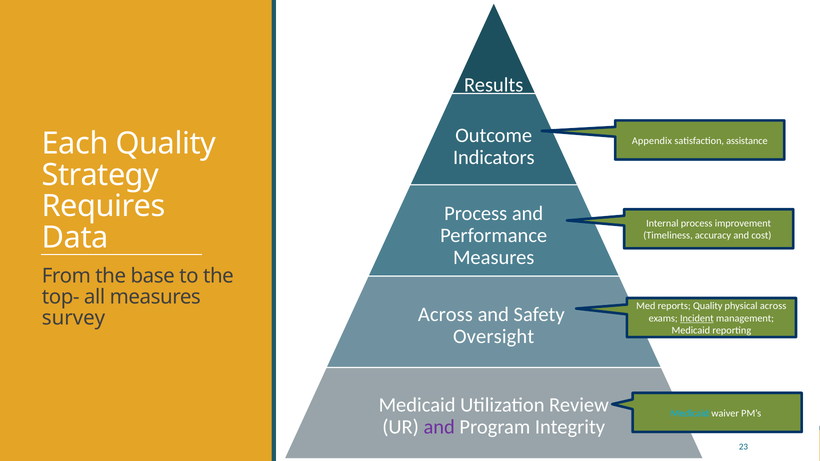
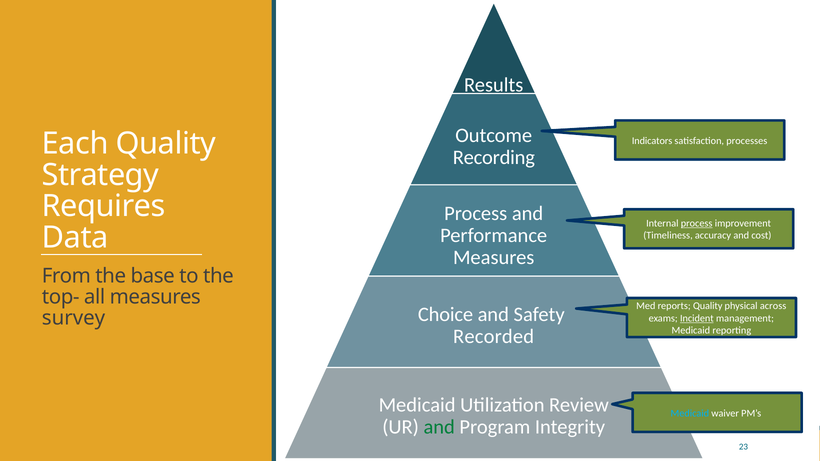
Appendix: Appendix -> Indicators
assistance: assistance -> processes
Indicators: Indicators -> Recording
process at (697, 223) underline: none -> present
Across at (445, 315): Across -> Choice
Oversight: Oversight -> Recorded
and at (439, 427) colour: purple -> green
